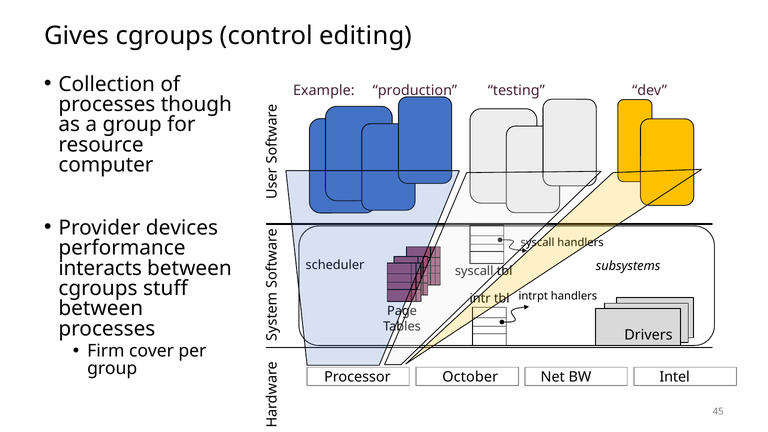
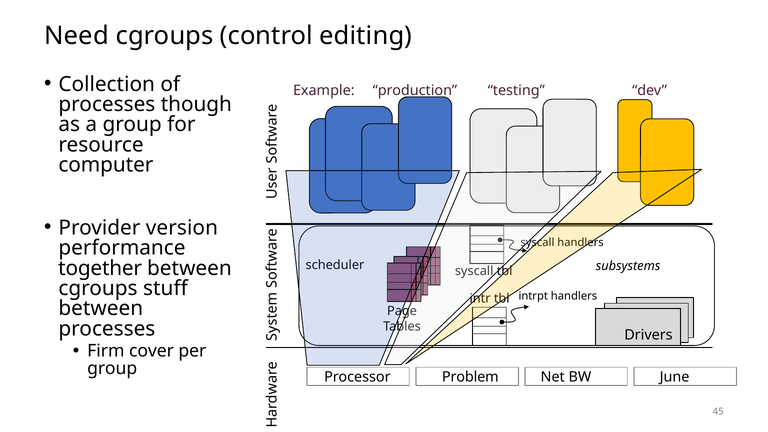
Gives: Gives -> Need
devices: devices -> version
interacts: interacts -> together
October: October -> Problem
Intel: Intel -> June
